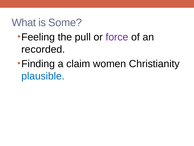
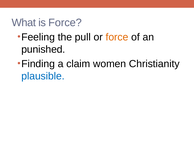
is Some: Some -> Force
force at (117, 37) colour: purple -> orange
recorded: recorded -> punished
